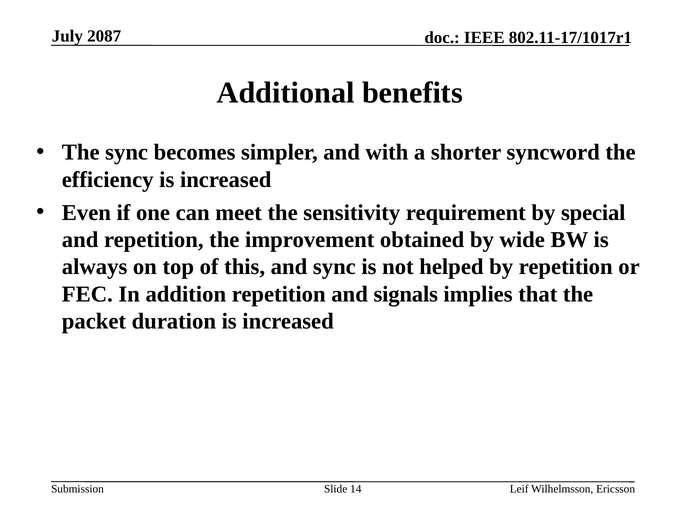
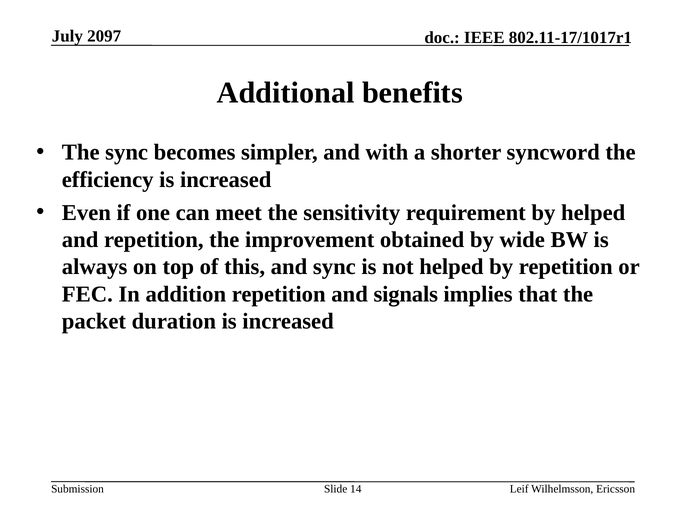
2087: 2087 -> 2097
by special: special -> helped
